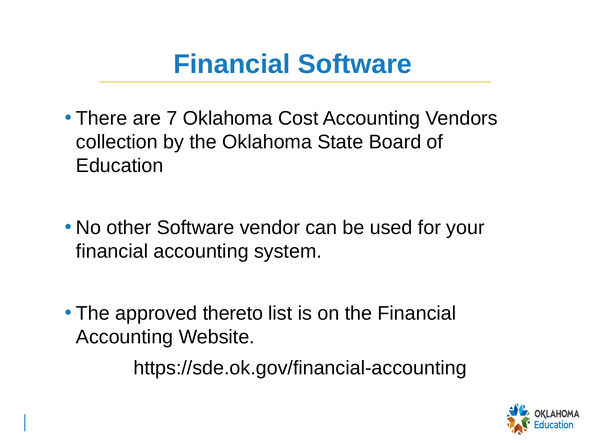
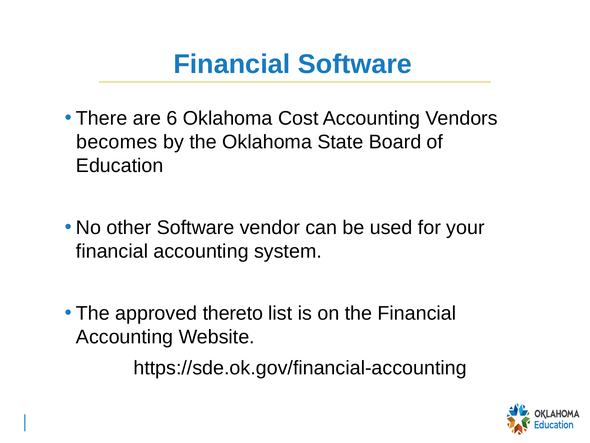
7: 7 -> 6
collection: collection -> becomes
